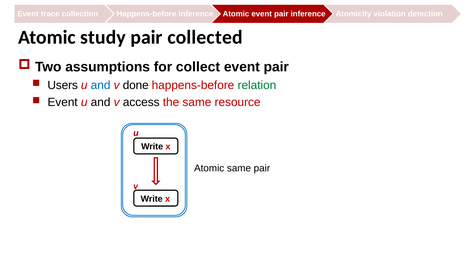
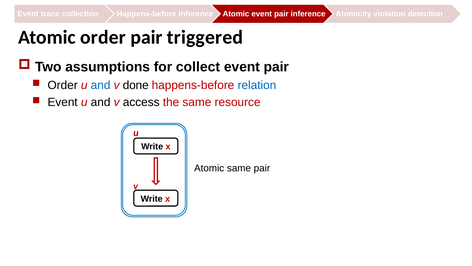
Atomic study: study -> order
collected: collected -> triggered
Users at (63, 85): Users -> Order
relation colour: green -> blue
